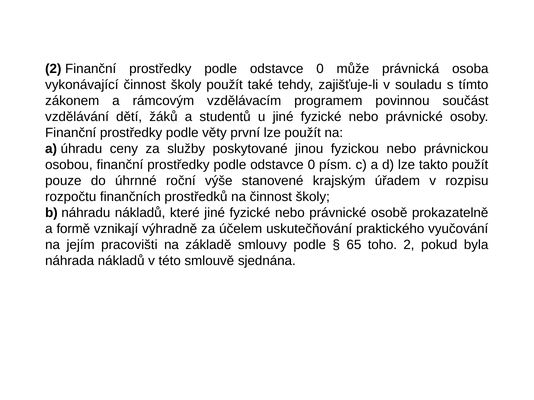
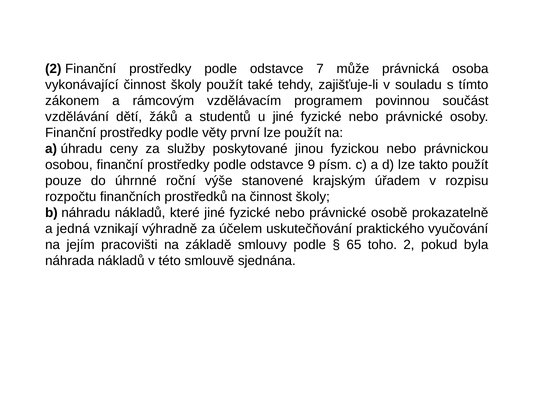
0 at (320, 69): 0 -> 7
0 at (311, 165): 0 -> 9
formě: formě -> jedná
